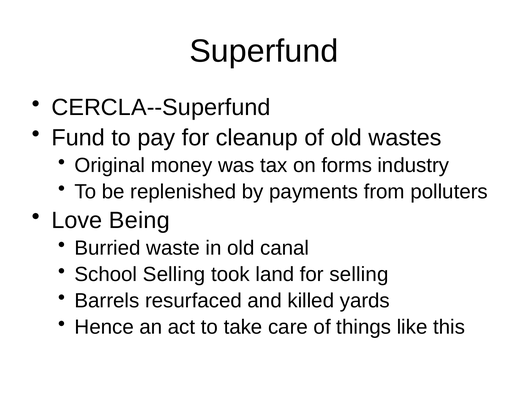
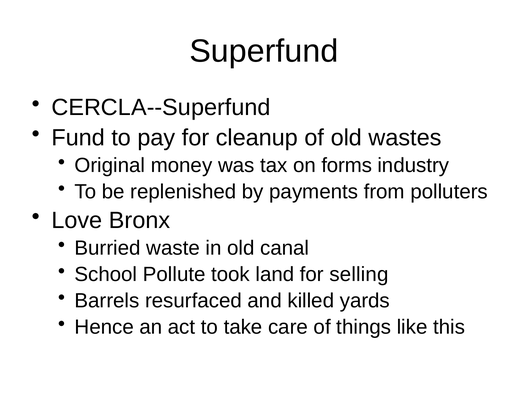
Being: Being -> Bronx
School Selling: Selling -> Pollute
